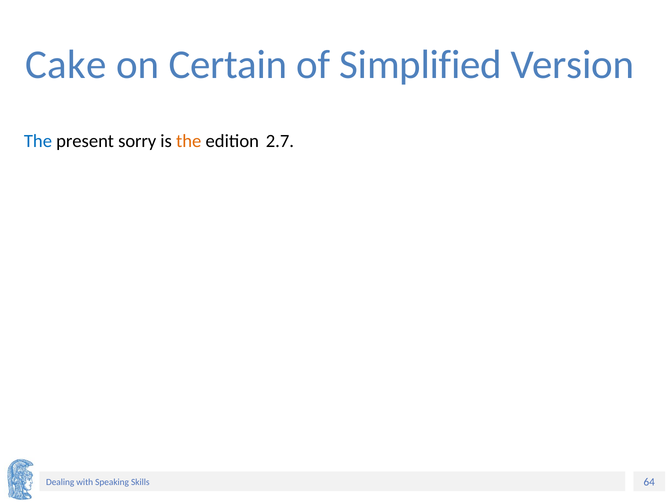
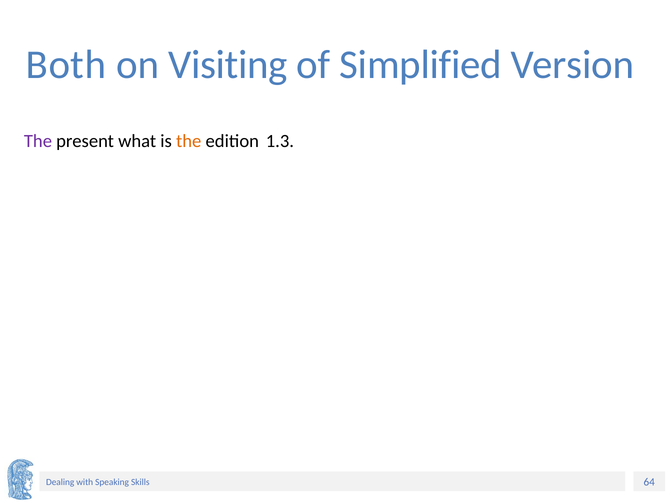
Cake: Cake -> Both
Certain: Certain -> Visiting
The at (38, 141) colour: blue -> purple
sorry: sorry -> what
2.7: 2.7 -> 1.3
